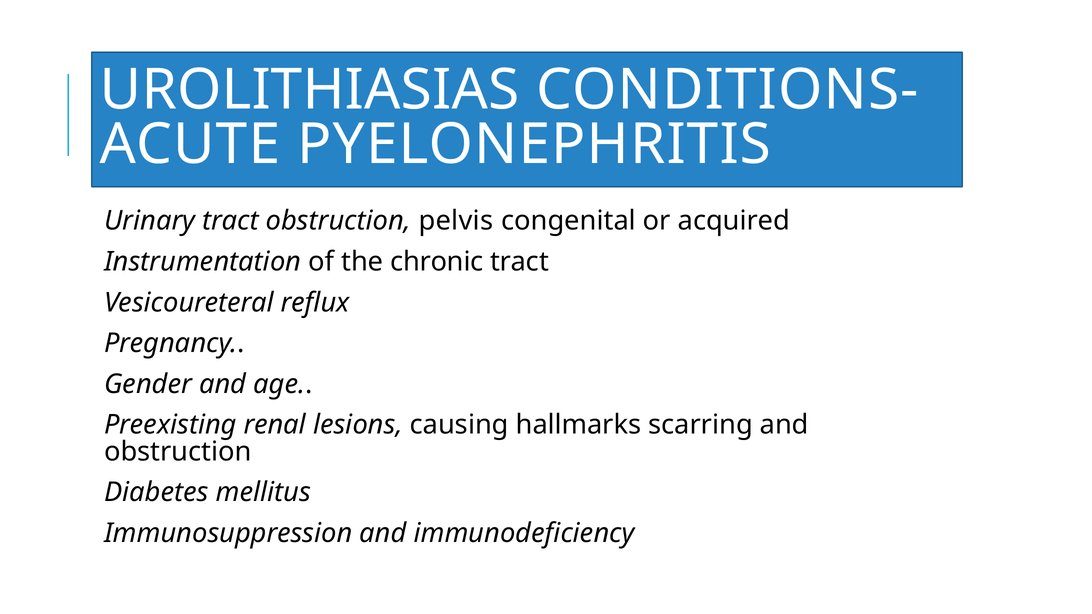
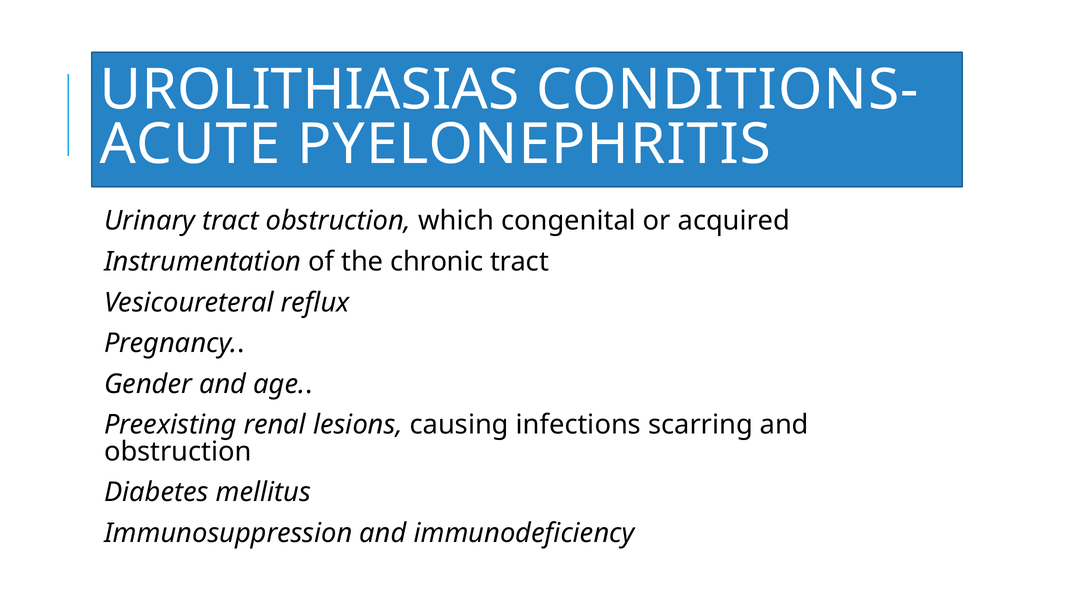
pelvis: pelvis -> which
hallmarks: hallmarks -> infections
